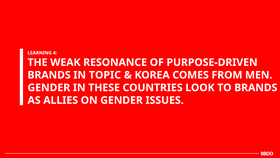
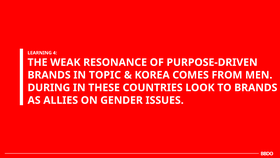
GENDER at (49, 87): GENDER -> DURING
